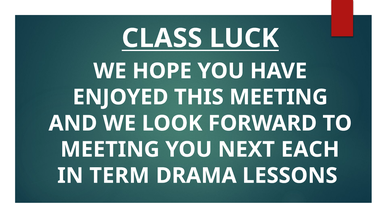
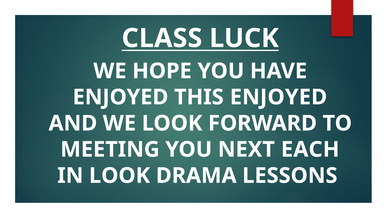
THIS MEETING: MEETING -> ENJOYED
IN TERM: TERM -> LOOK
